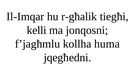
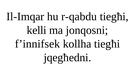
r-għalik: r-għalik -> r-qabdu
f’jagħmlu: f’jagħmlu -> f’innifsek
kollha huma: huma -> tiegħi
